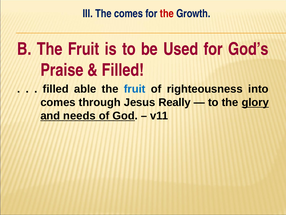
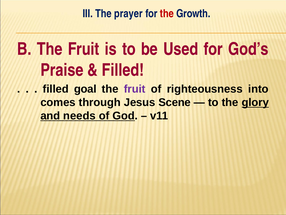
The comes: comes -> prayer
able: able -> goal
fruit at (135, 89) colour: blue -> purple
Really: Really -> Scene
